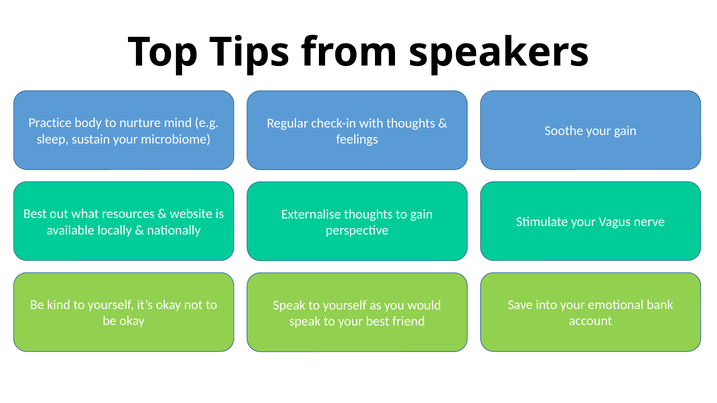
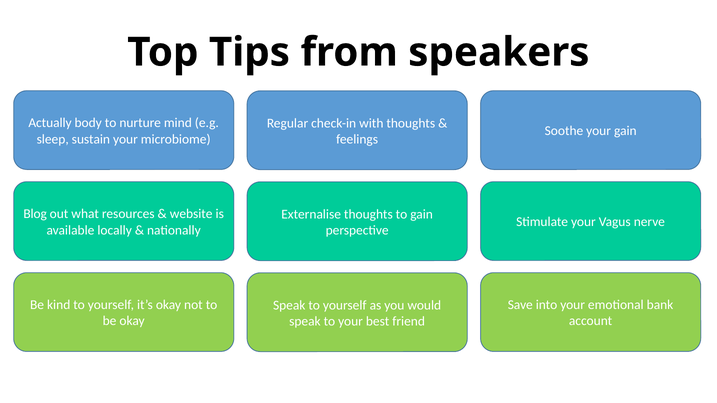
Practice: Practice -> Actually
Best at (35, 214): Best -> Blog
